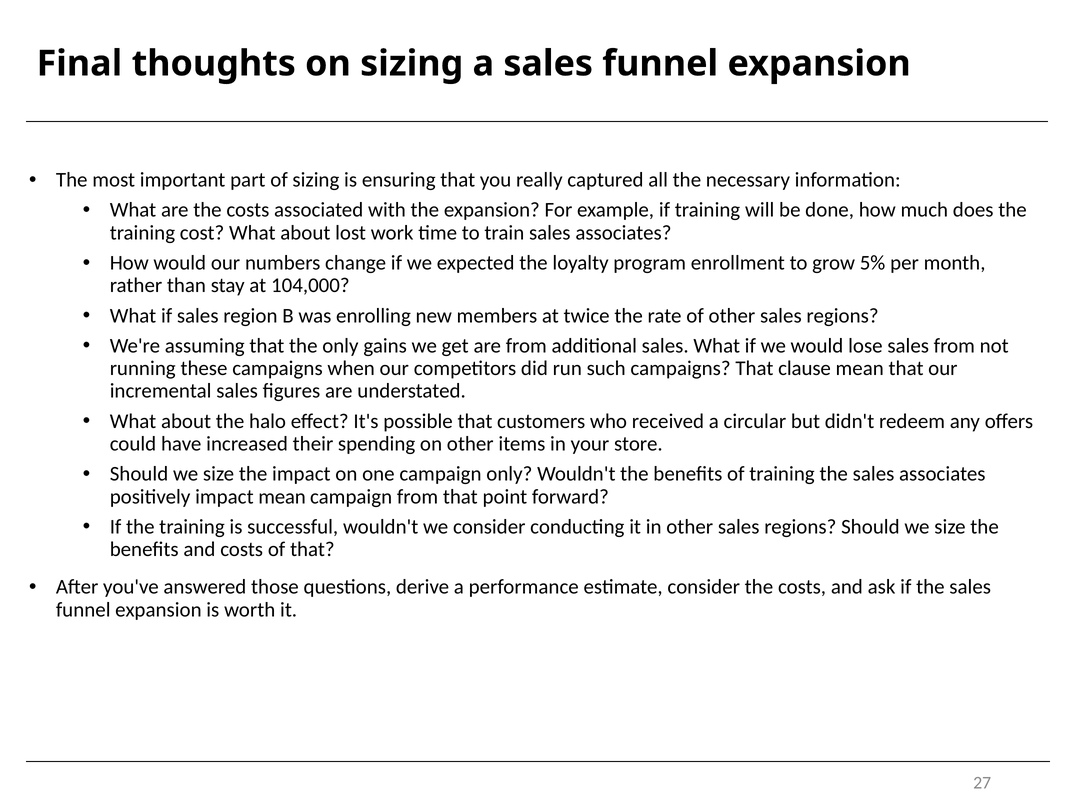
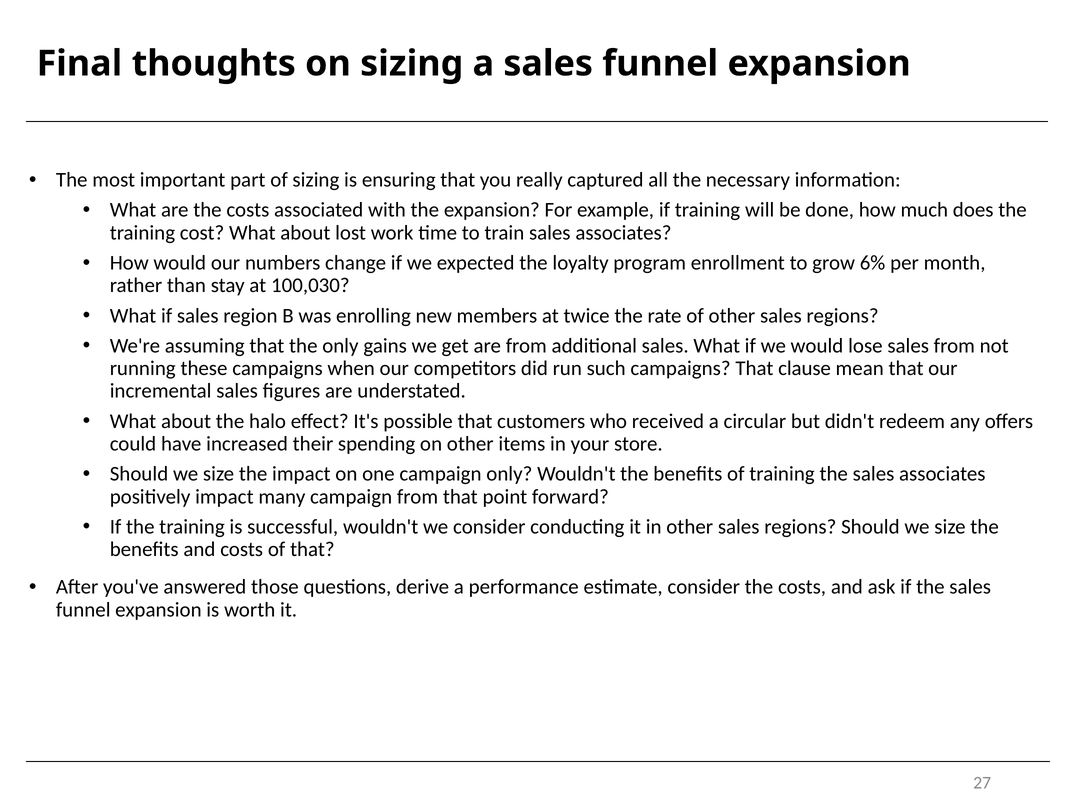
5%: 5% -> 6%
104,000: 104,000 -> 100,030
impact mean: mean -> many
